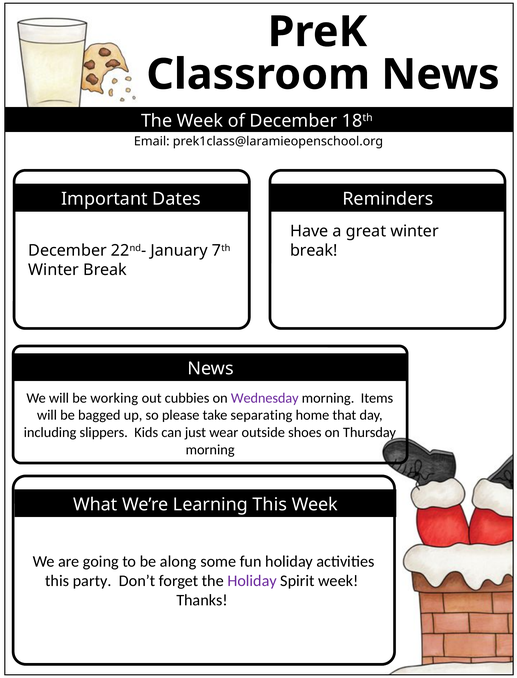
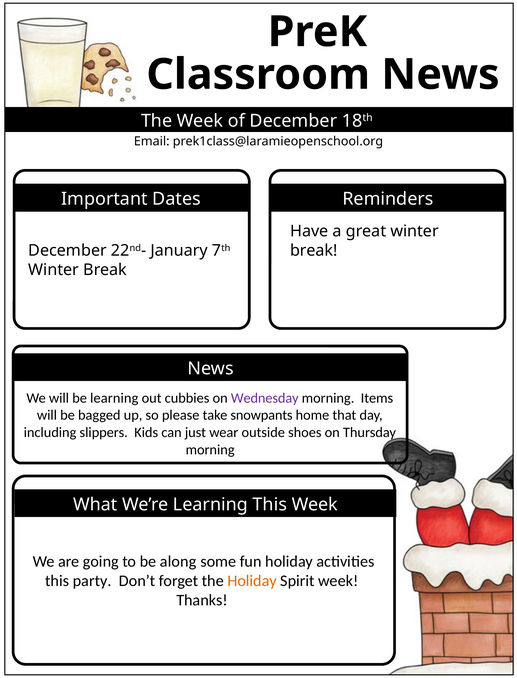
be working: working -> learning
separating: separating -> snowpants
Holiday at (252, 581) colour: purple -> orange
